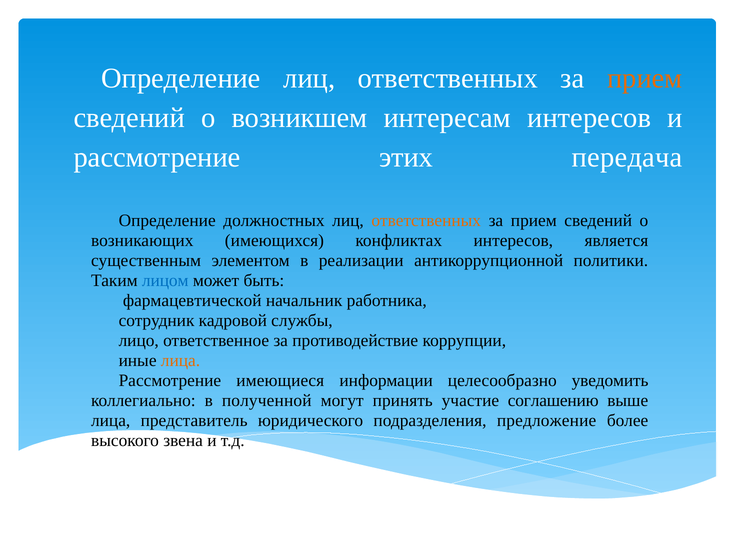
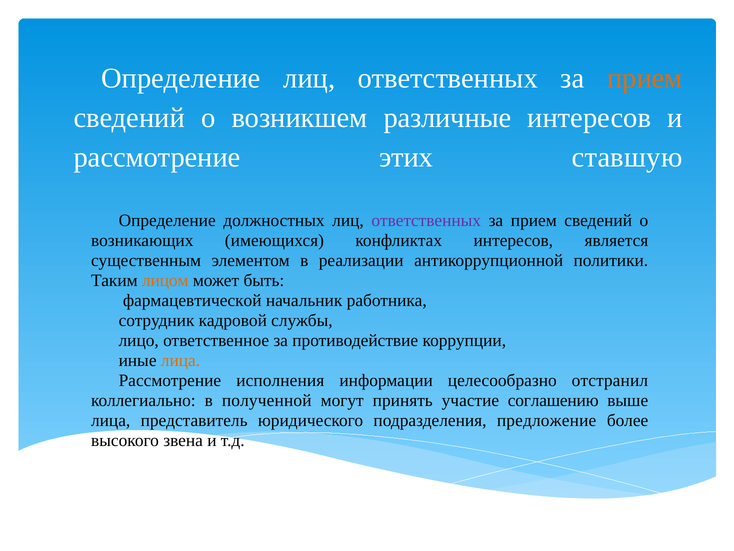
интересам: интересам -> различные
передача: передача -> ставшую
ответственных at (426, 220) colour: orange -> purple
лицом colour: blue -> orange
имеющиеся: имеющиеся -> исполнения
уведомить: уведомить -> отстранил
